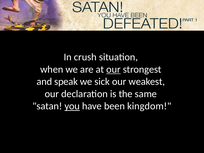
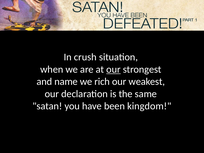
speak: speak -> name
sick: sick -> rich
you underline: present -> none
